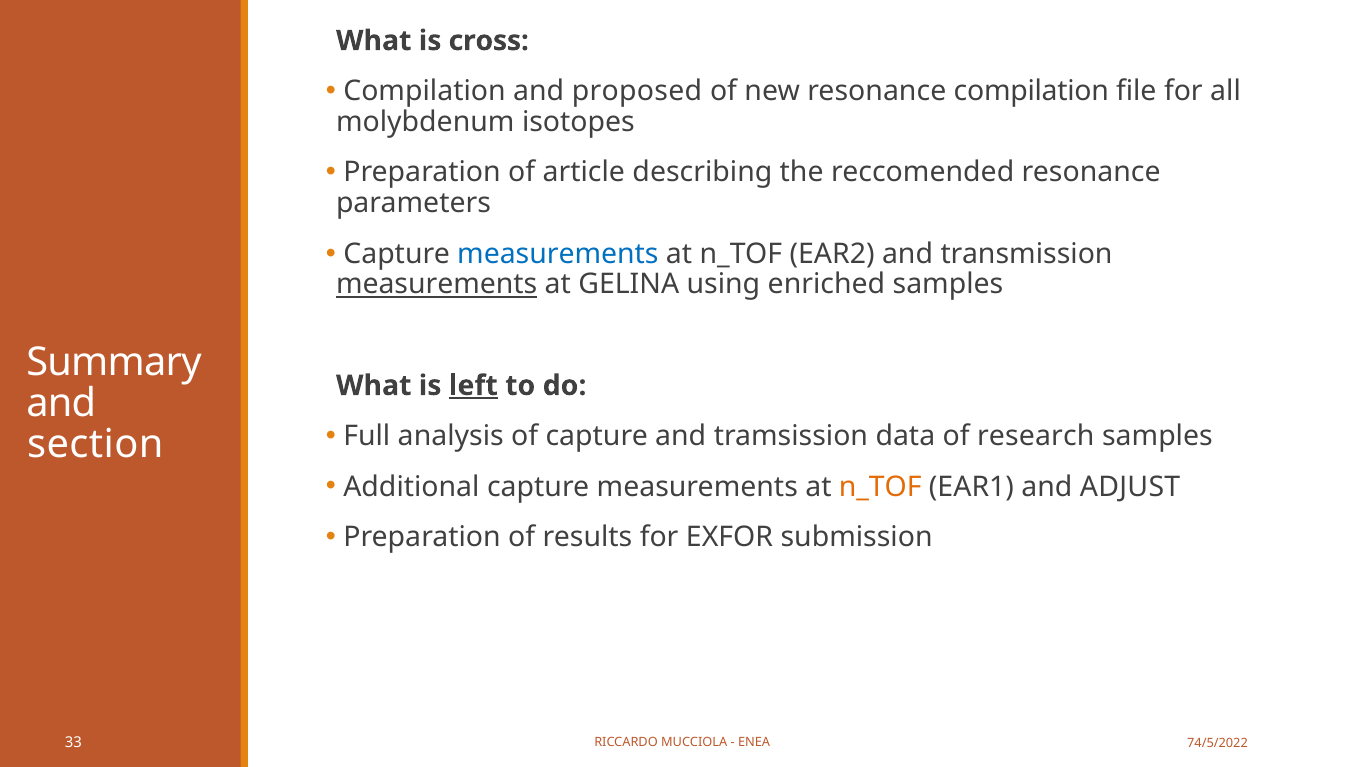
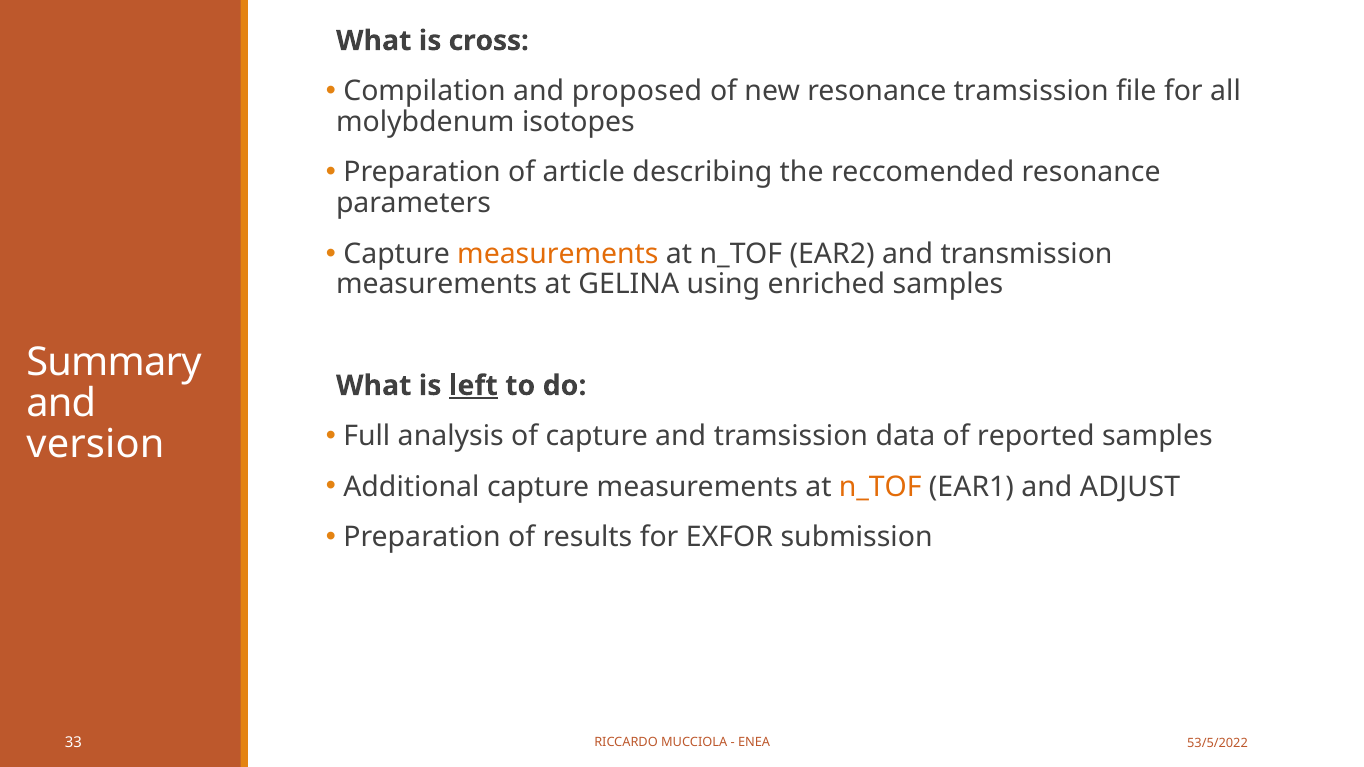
resonance compilation: compilation -> tramsission
measurements at (558, 254) colour: blue -> orange
measurements at (437, 285) underline: present -> none
research: research -> reported
section: section -> version
74/5/2022: 74/5/2022 -> 53/5/2022
